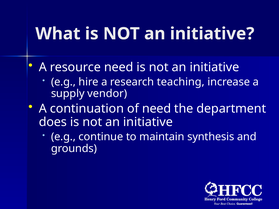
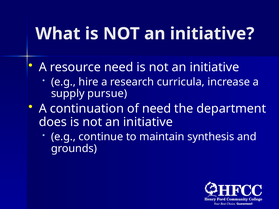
teaching: teaching -> curricula
vendor: vendor -> pursue
